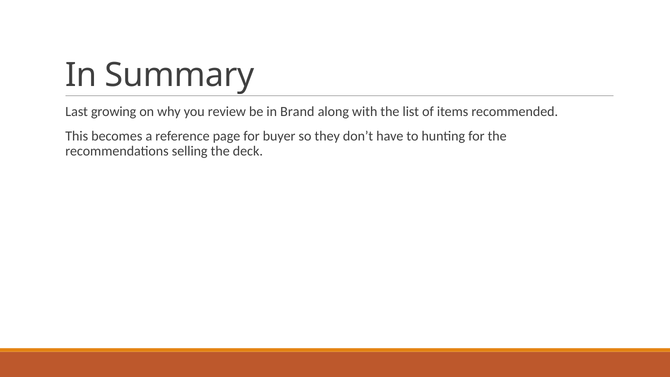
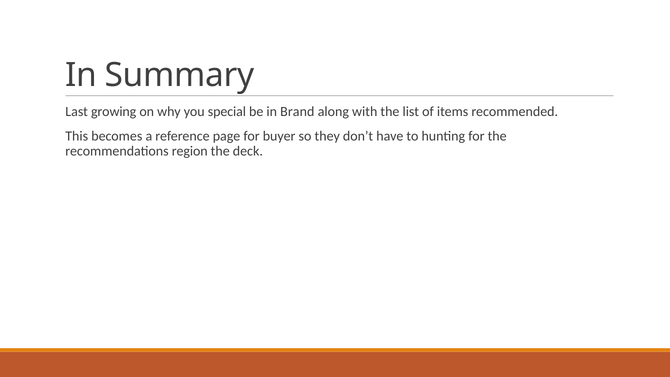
review: review -> special
selling: selling -> region
